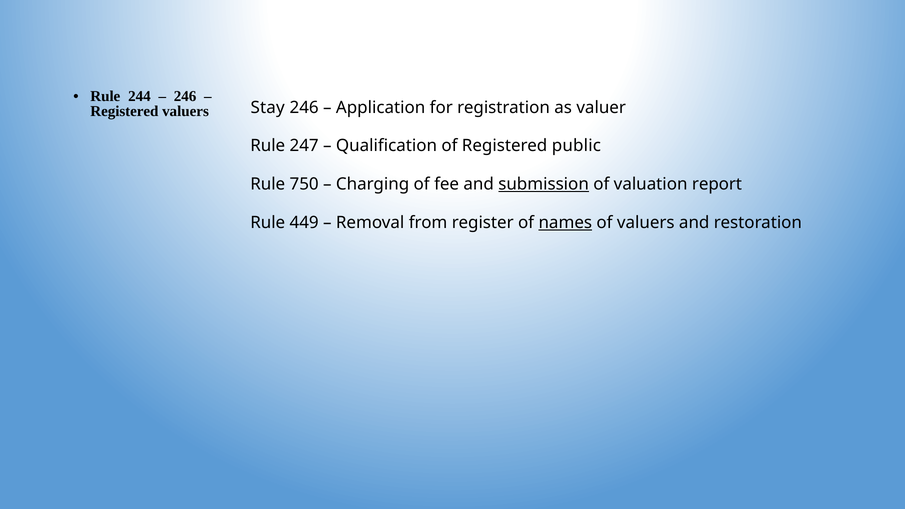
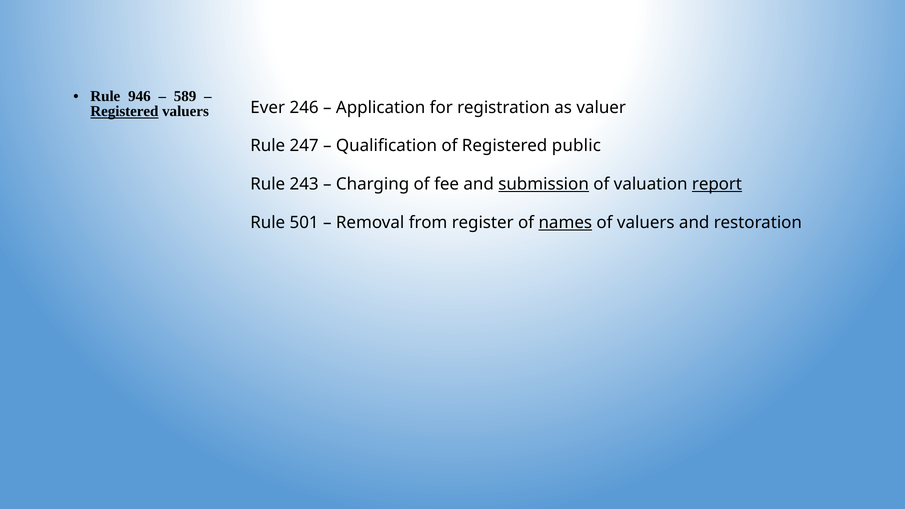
244: 244 -> 946
246 at (185, 96): 246 -> 589
Registered at (124, 112) underline: none -> present
Stay: Stay -> Ever
750: 750 -> 243
report underline: none -> present
449: 449 -> 501
